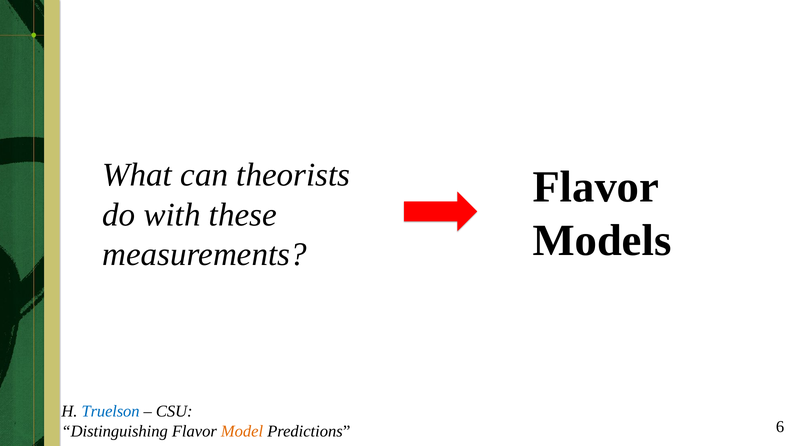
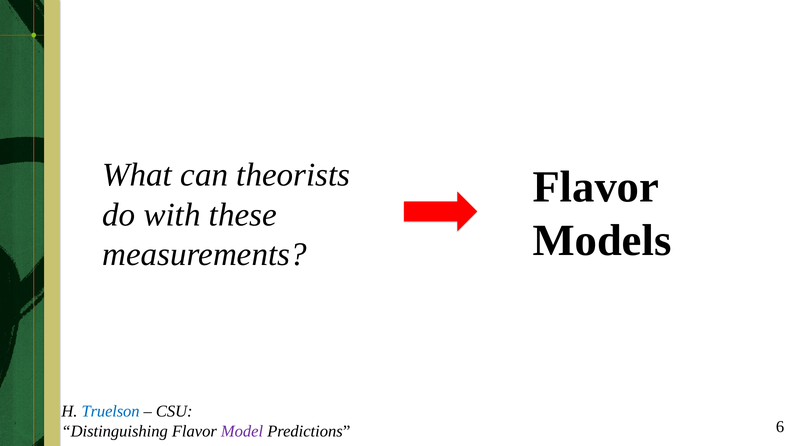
Model colour: orange -> purple
